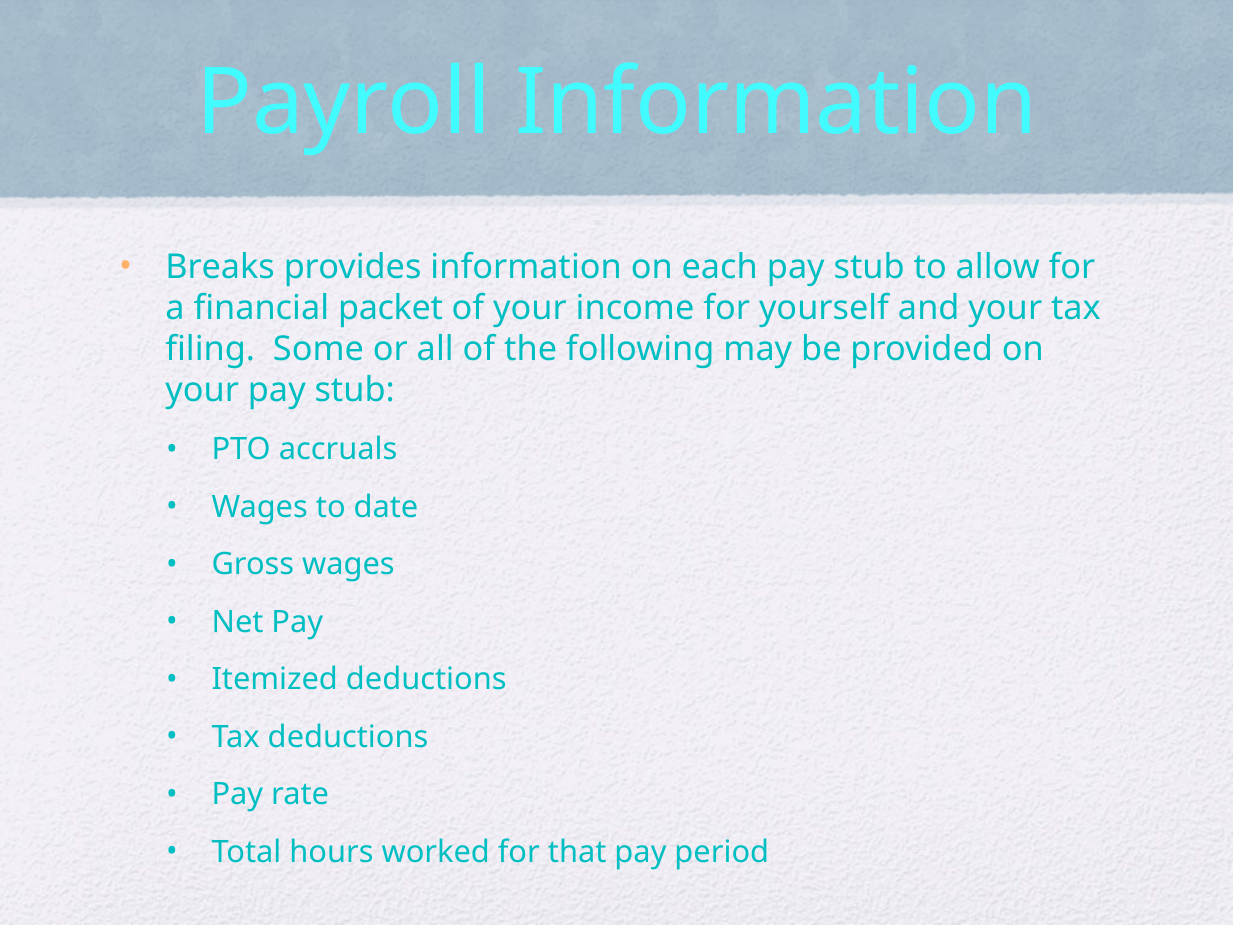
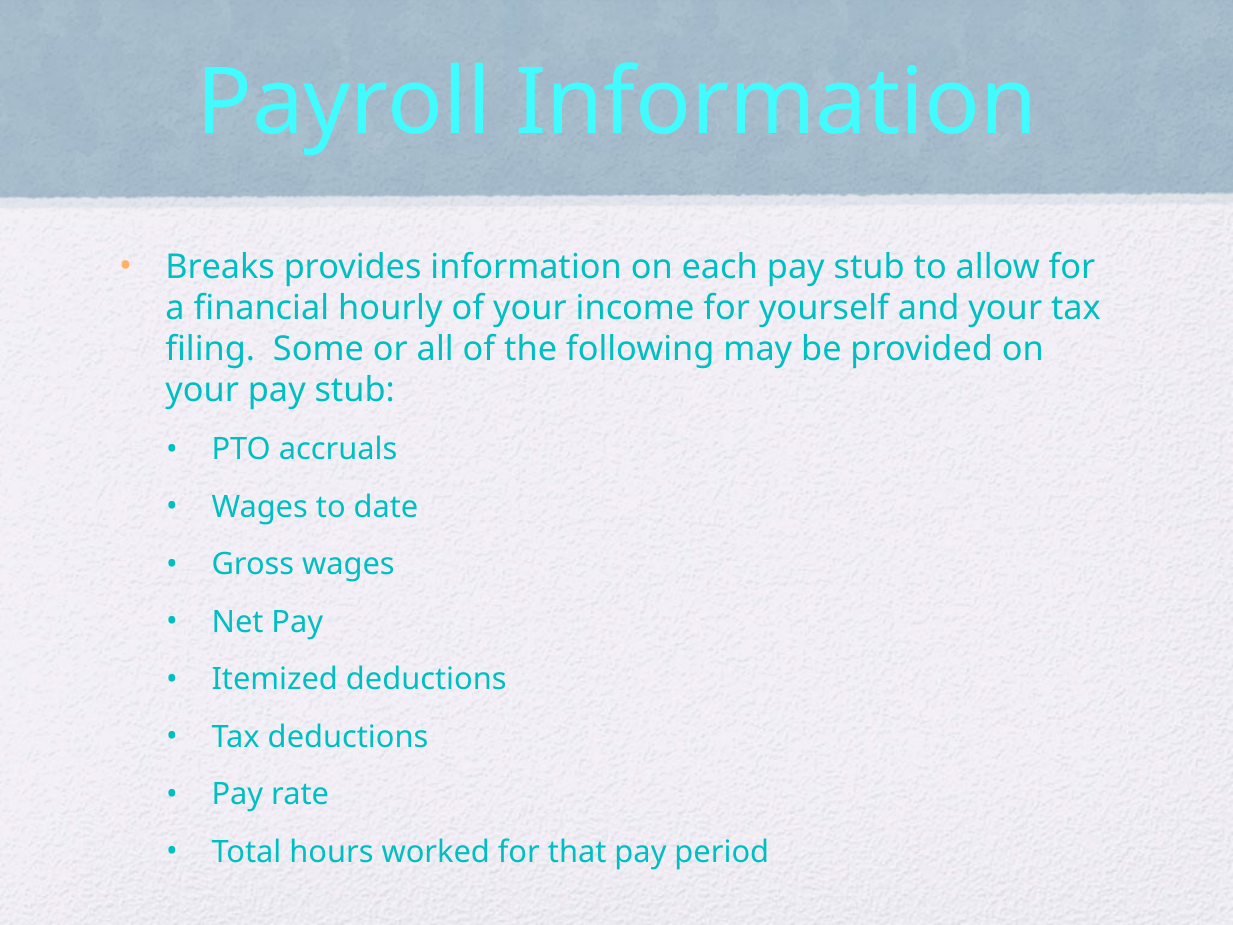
packet: packet -> hourly
